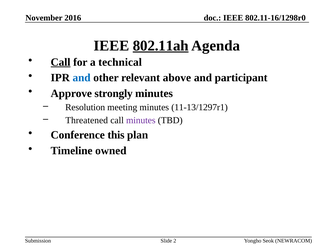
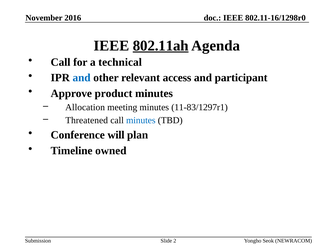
Call at (61, 62) underline: present -> none
above: above -> access
strongly: strongly -> product
Resolution: Resolution -> Allocation
11-13/1297r1: 11-13/1297r1 -> 11-83/1297r1
minutes at (141, 120) colour: purple -> blue
this: this -> will
